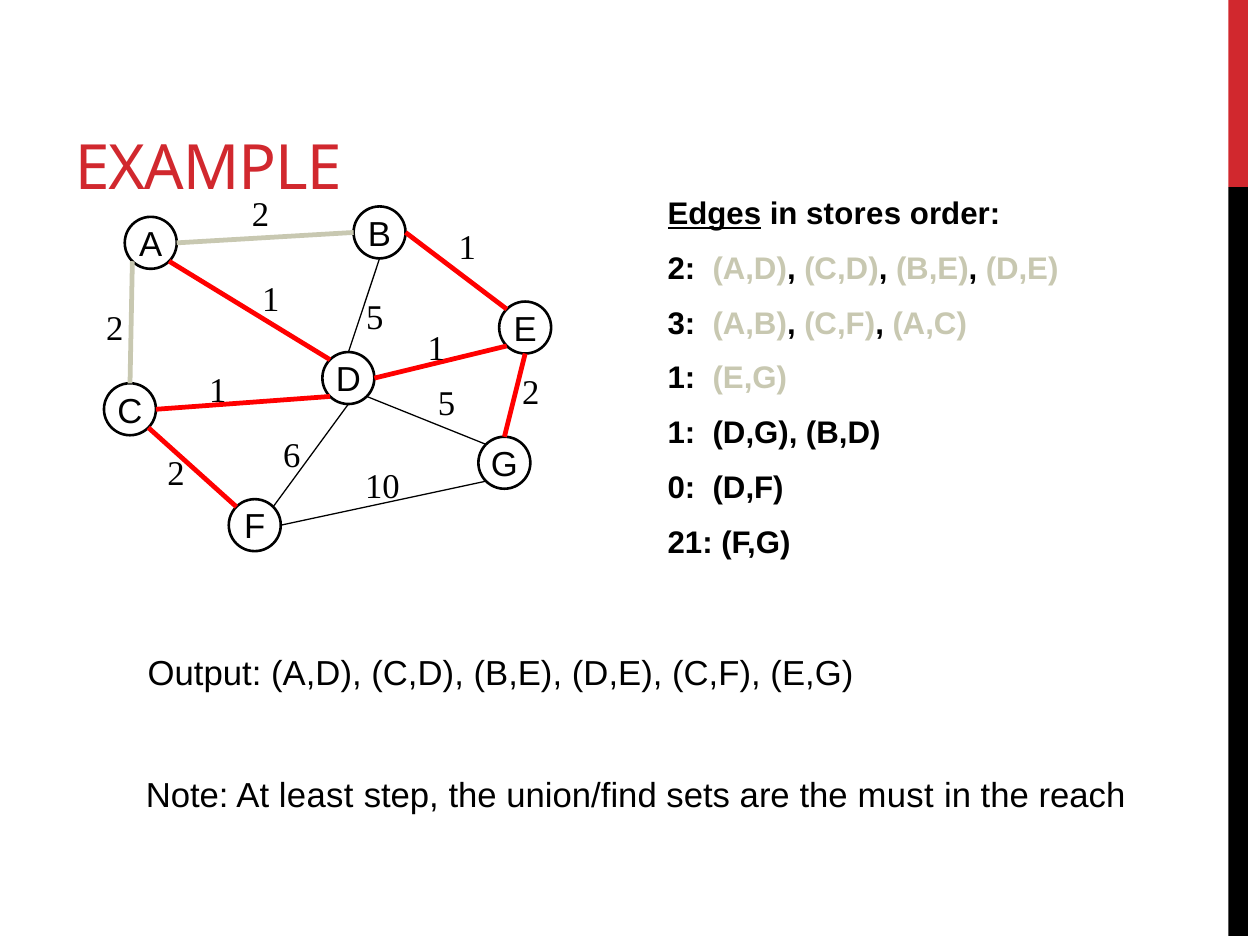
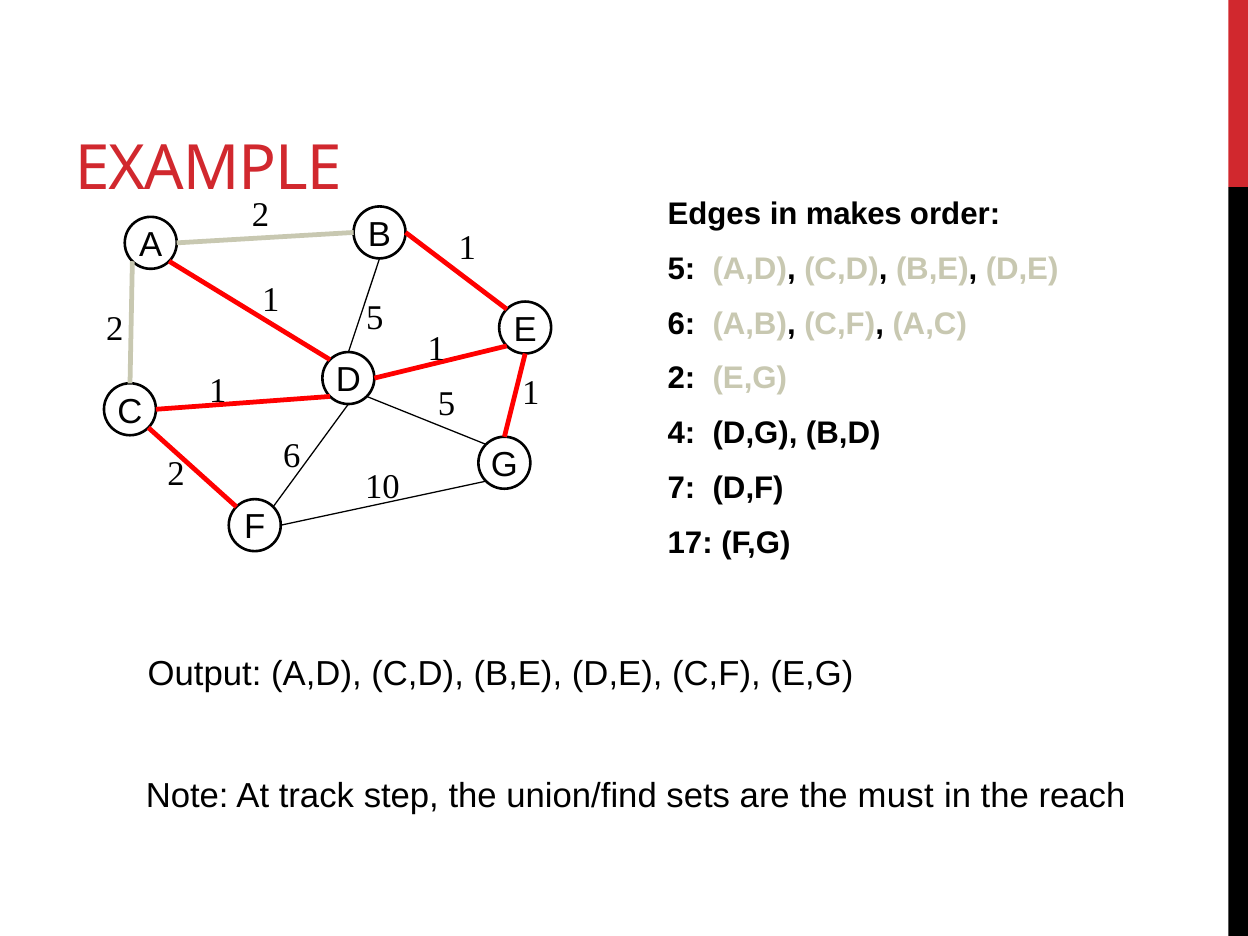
Edges underline: present -> none
stores: stores -> makes
2 at (682, 269): 2 -> 5
3 at (682, 324): 3 -> 6
1 at (682, 379): 1 -> 2
2 at (531, 393): 2 -> 1
1 at (682, 433): 1 -> 4
0: 0 -> 7
21: 21 -> 17
least: least -> track
